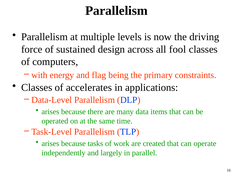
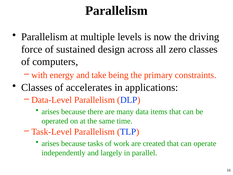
fool: fool -> zero
flag: flag -> take
